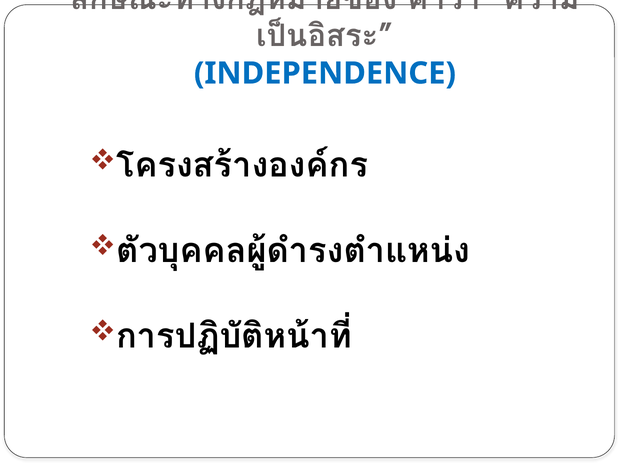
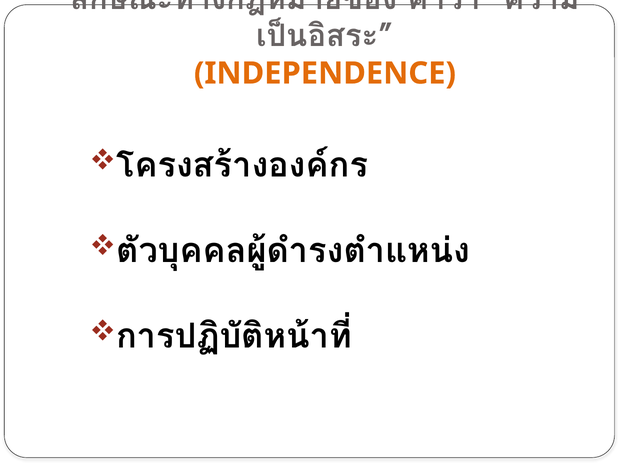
INDEPENDENCE colour: blue -> orange
